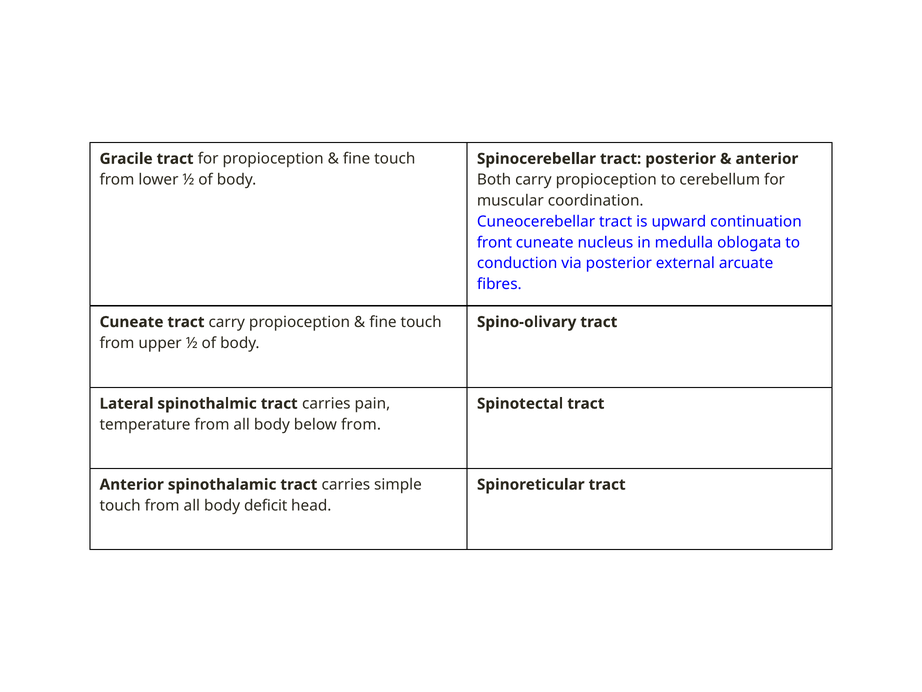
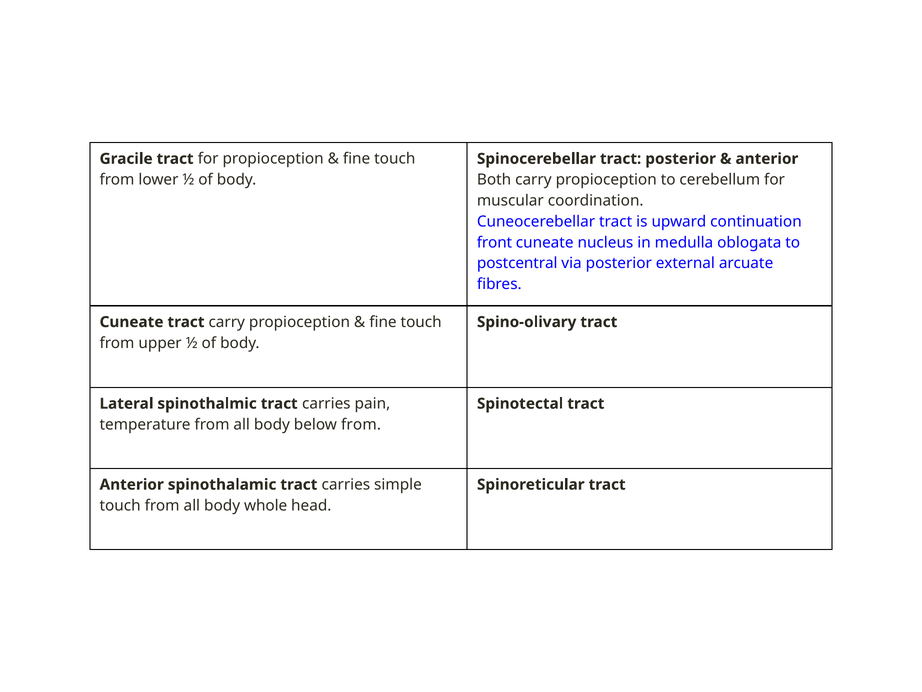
conduction: conduction -> postcentral
deficit: deficit -> whole
